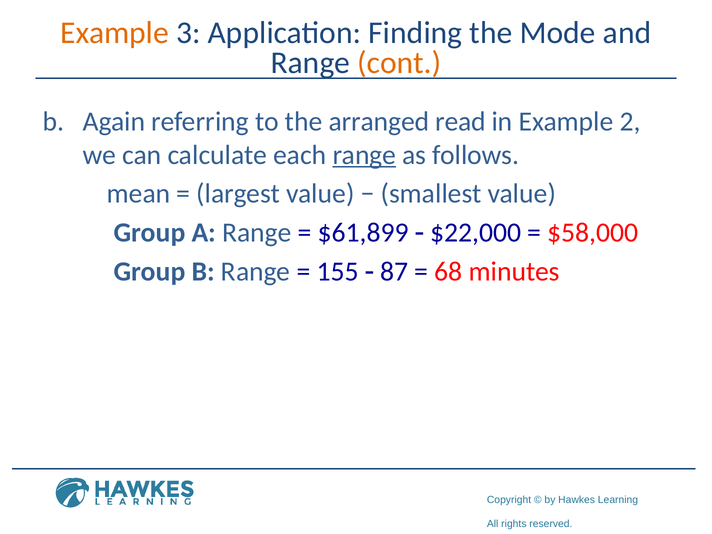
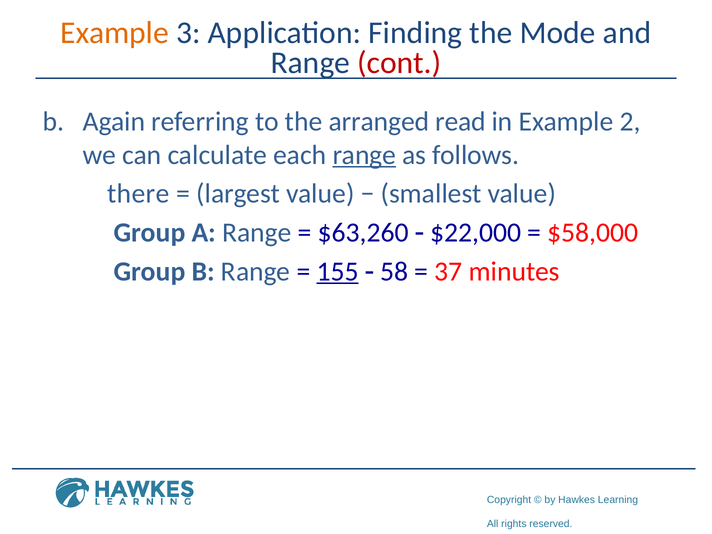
cont colour: orange -> red
mean: mean -> there
$61,899: $61,899 -> $63,260
155 underline: none -> present
87: 87 -> 58
68: 68 -> 37
